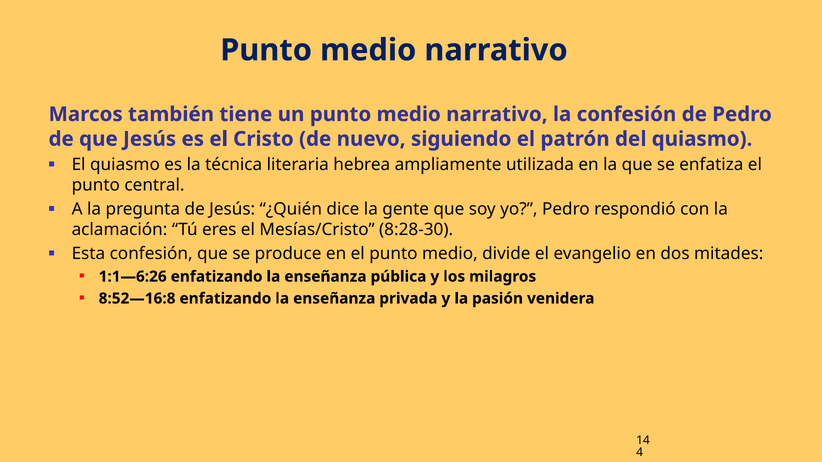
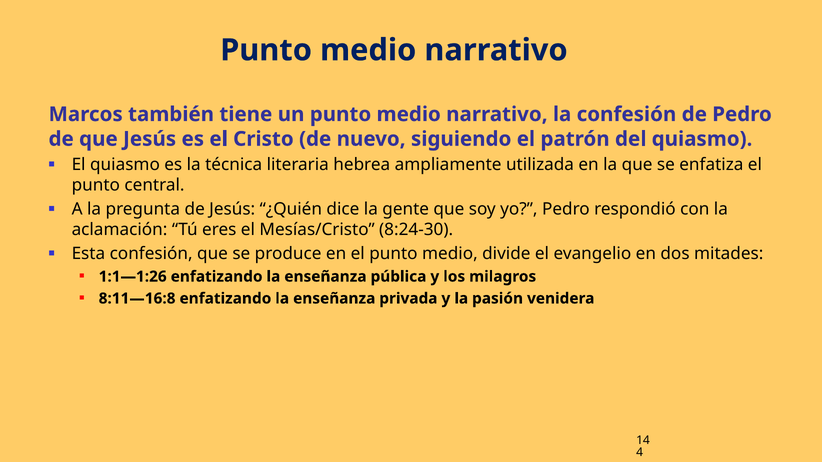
8:28-30: 8:28-30 -> 8:24-30
1:1—6:26: 1:1—6:26 -> 1:1—1:26
8:52—16:8: 8:52—16:8 -> 8:11—16:8
